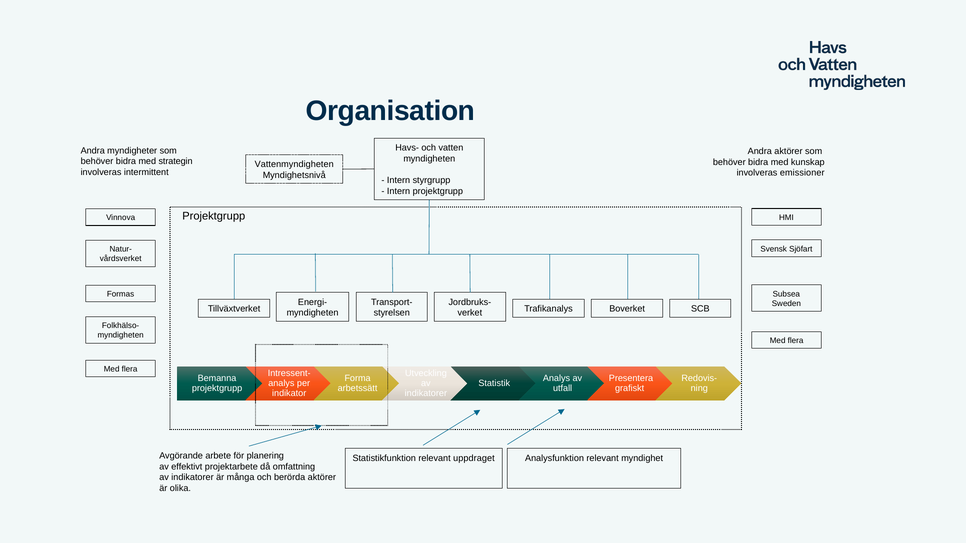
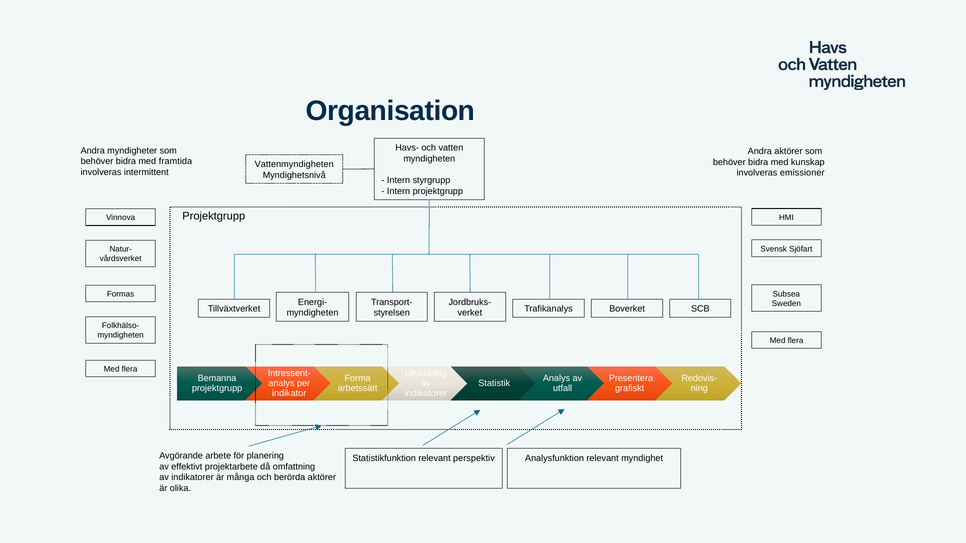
strategin: strategin -> framtida
uppdraget: uppdraget -> perspektiv
